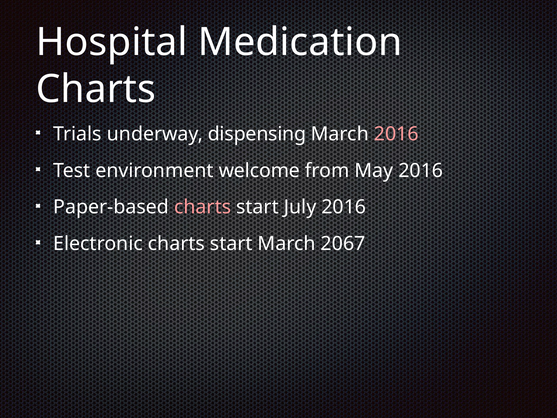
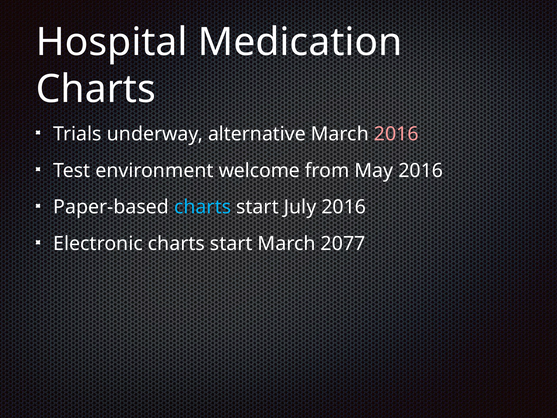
dispensing: dispensing -> alternative
charts at (203, 207) colour: pink -> light blue
2067: 2067 -> 2077
